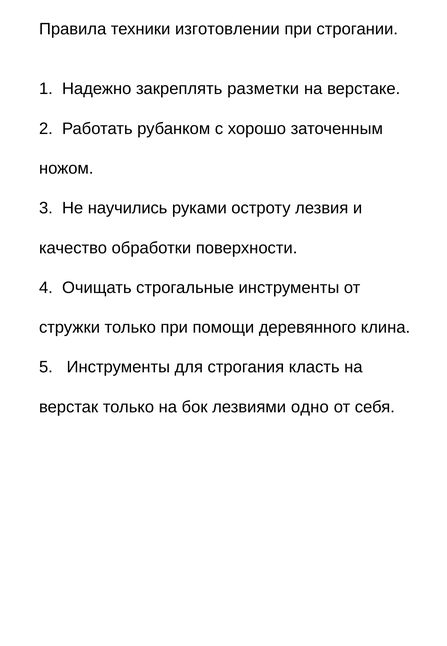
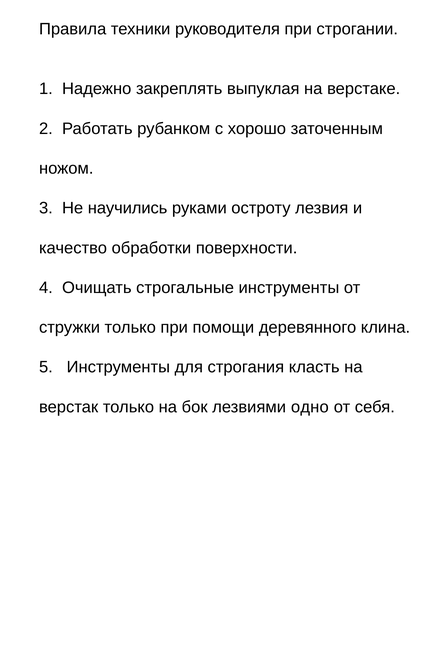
изготовлении: изготовлении -> руководителя
разметки: разметки -> выпуклая
